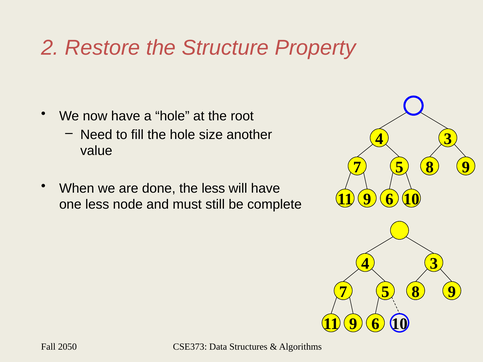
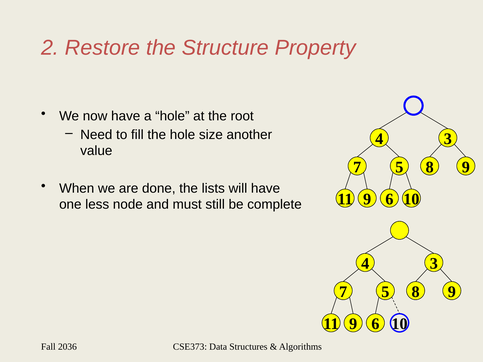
the less: less -> lists
2050: 2050 -> 2036
